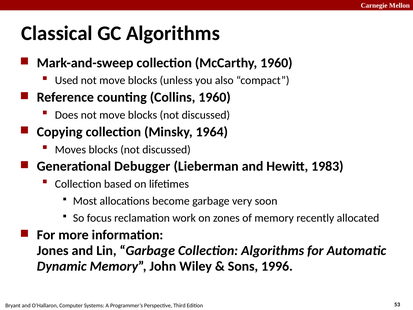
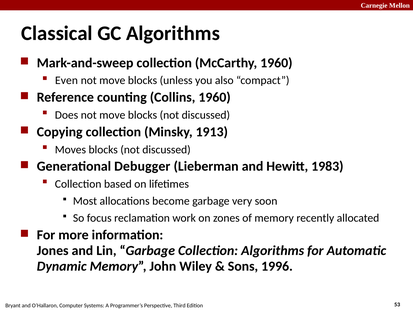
Used: Used -> Even
1964: 1964 -> 1913
